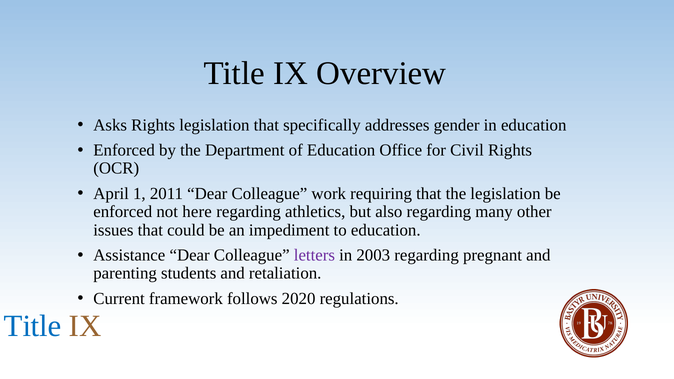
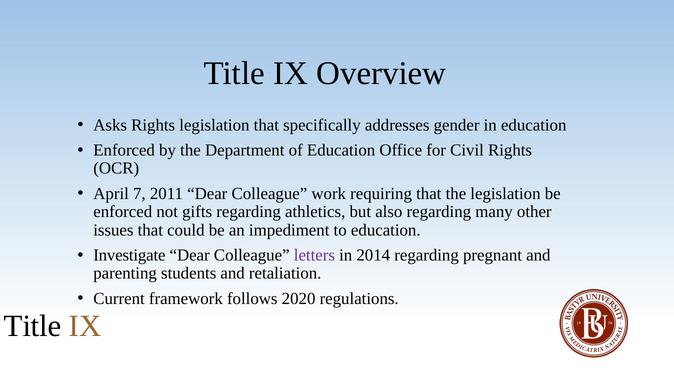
1: 1 -> 7
here: here -> gifts
Assistance: Assistance -> Investigate
2003: 2003 -> 2014
Title at (33, 326) colour: blue -> black
